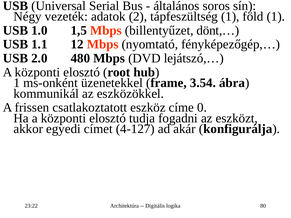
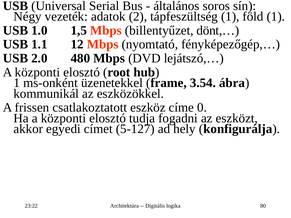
4-127: 4-127 -> 5-127
akár: akár -> hely
